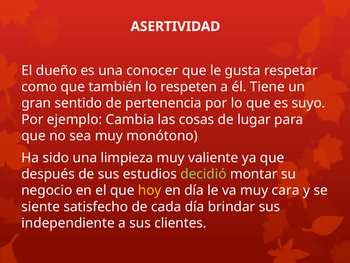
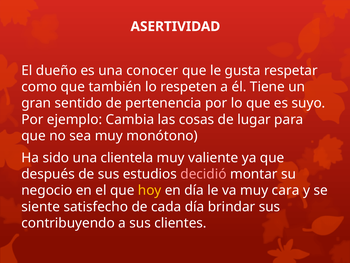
limpieza: limpieza -> clientela
decidió colour: light green -> pink
independiente: independiente -> contribuyendo
